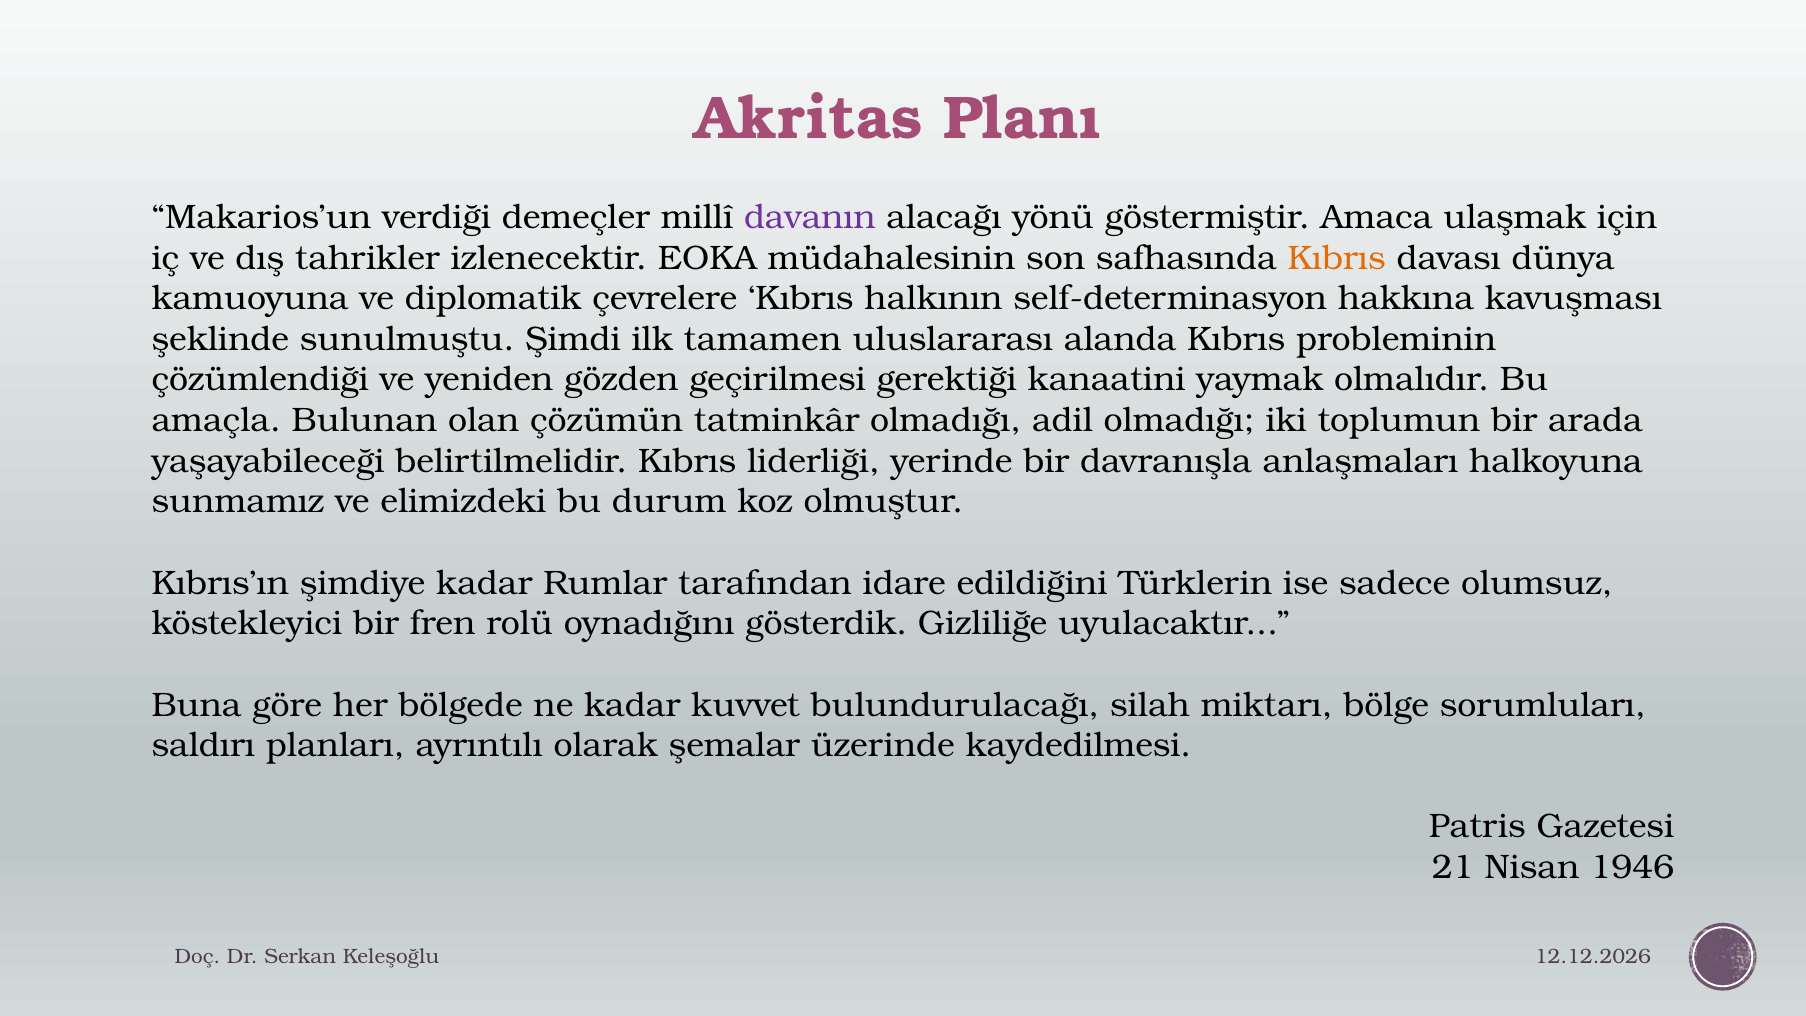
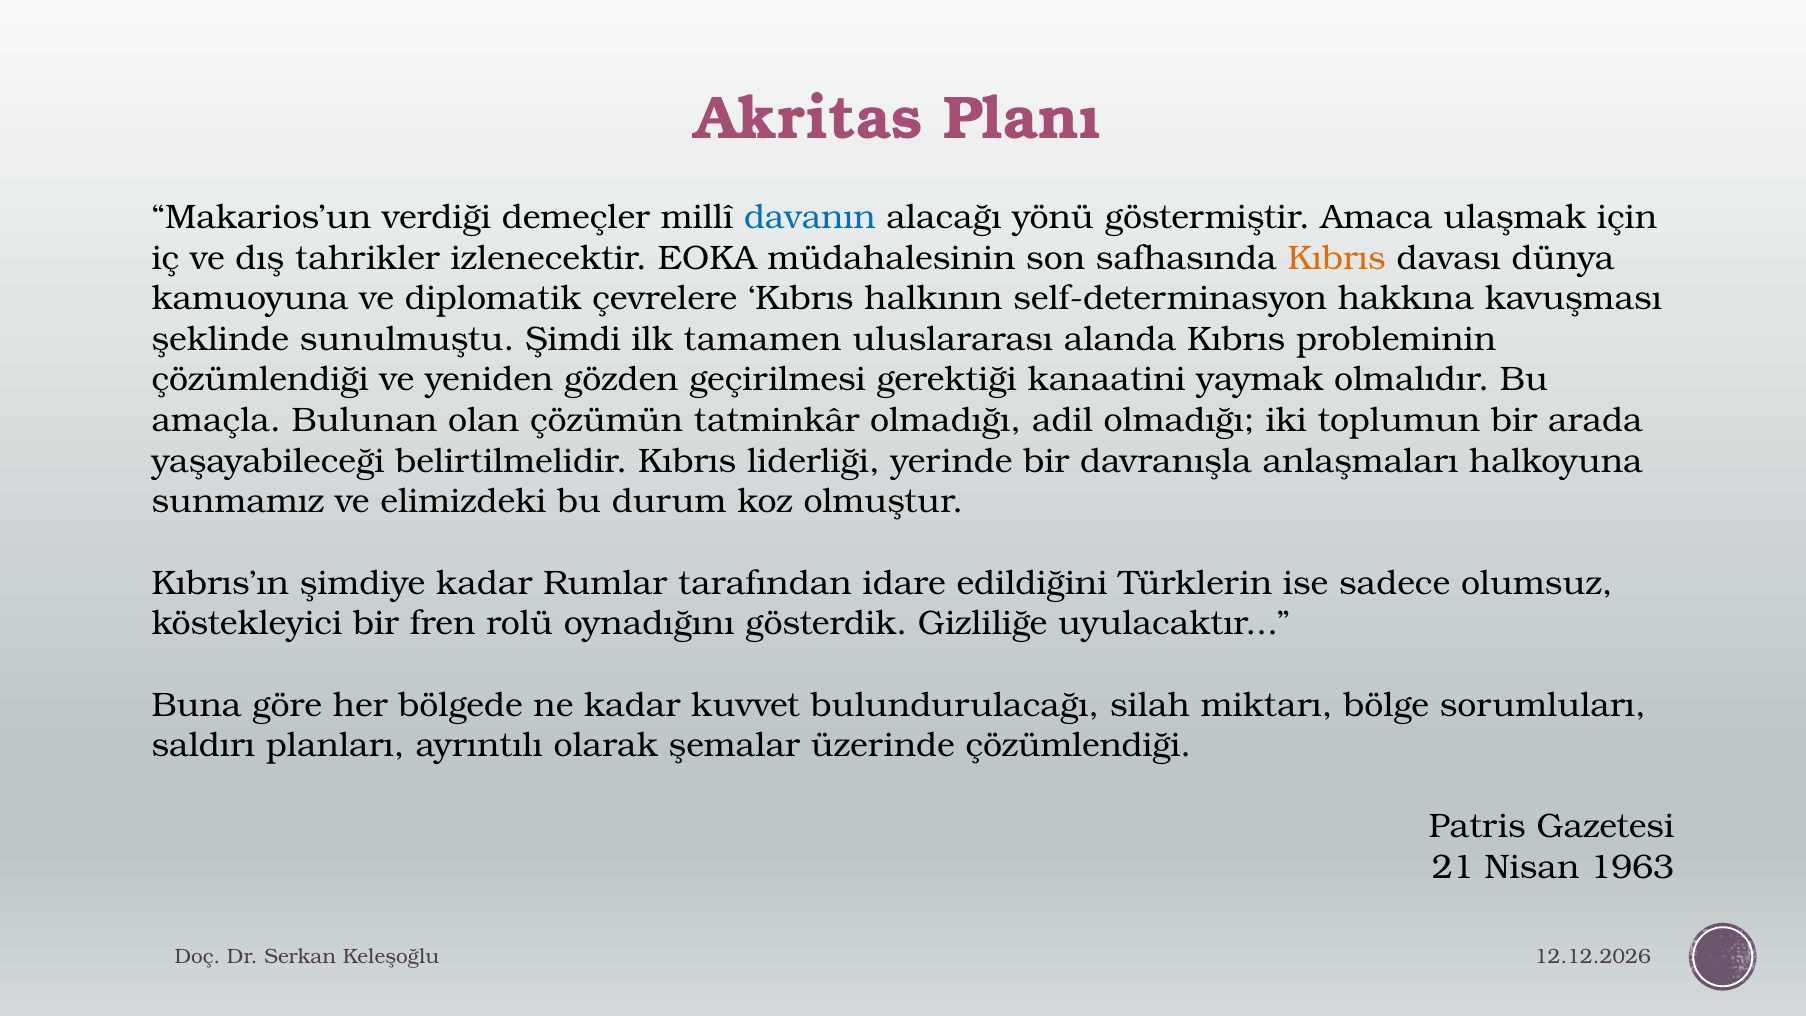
davanın colour: purple -> blue
üzerinde kaydedilmesi: kaydedilmesi -> çözümlendiği
1946: 1946 -> 1963
